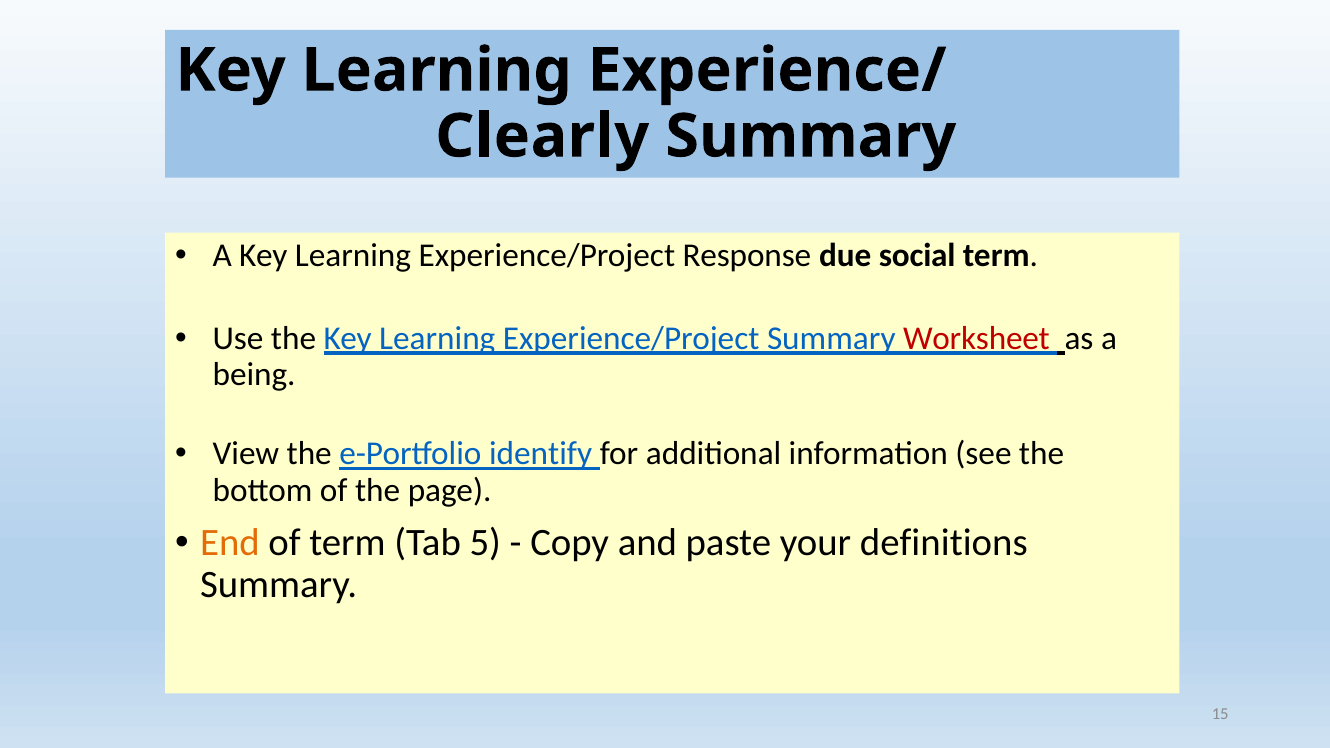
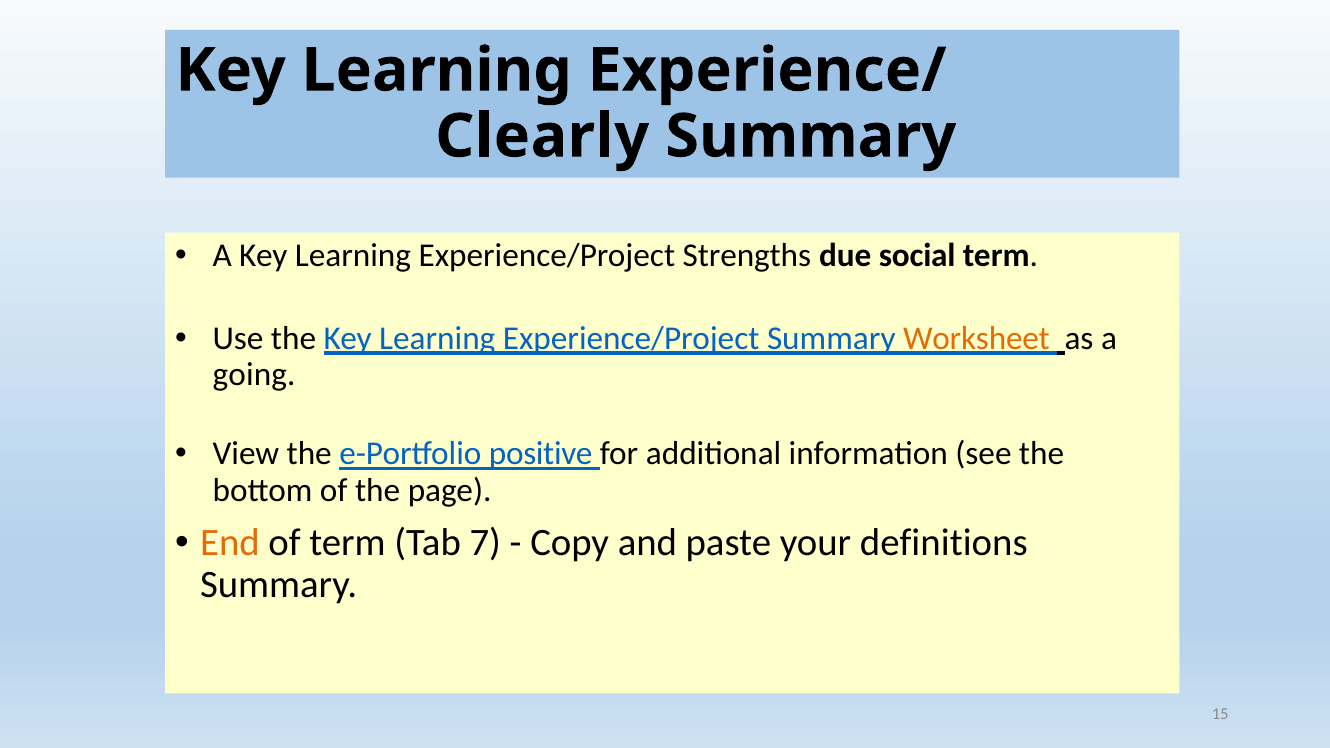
Response: Response -> Strengths
Worksheet colour: red -> orange
being: being -> going
identify: identify -> positive
5: 5 -> 7
